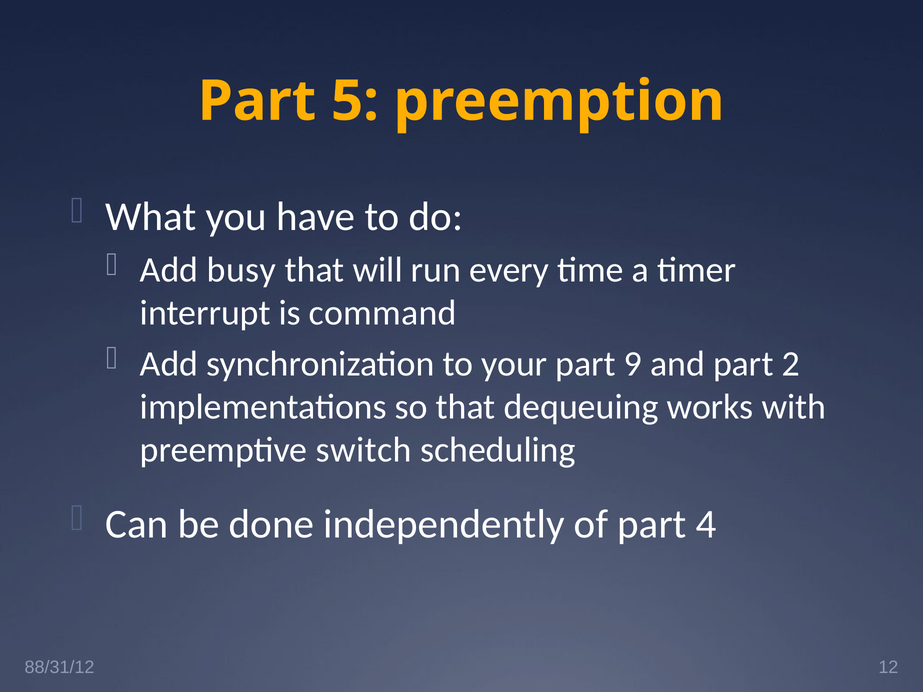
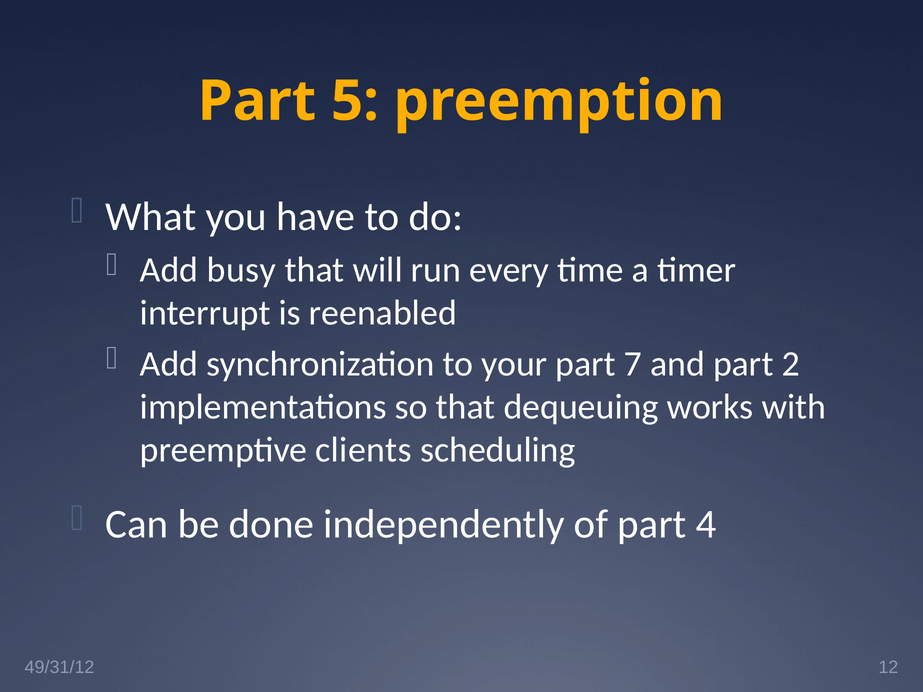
command: command -> reenabled
9: 9 -> 7
switch: switch -> clients
88/31/12: 88/31/12 -> 49/31/12
